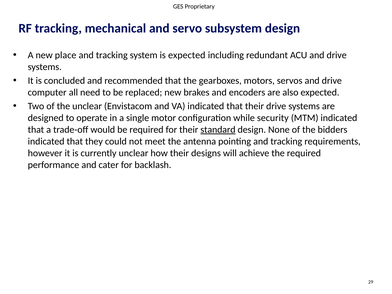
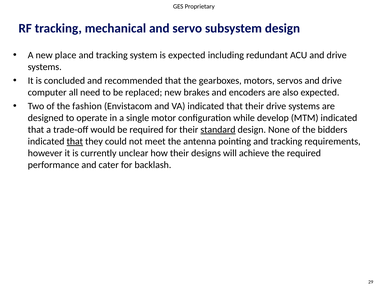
the unclear: unclear -> fashion
security: security -> develop
that at (75, 141) underline: none -> present
